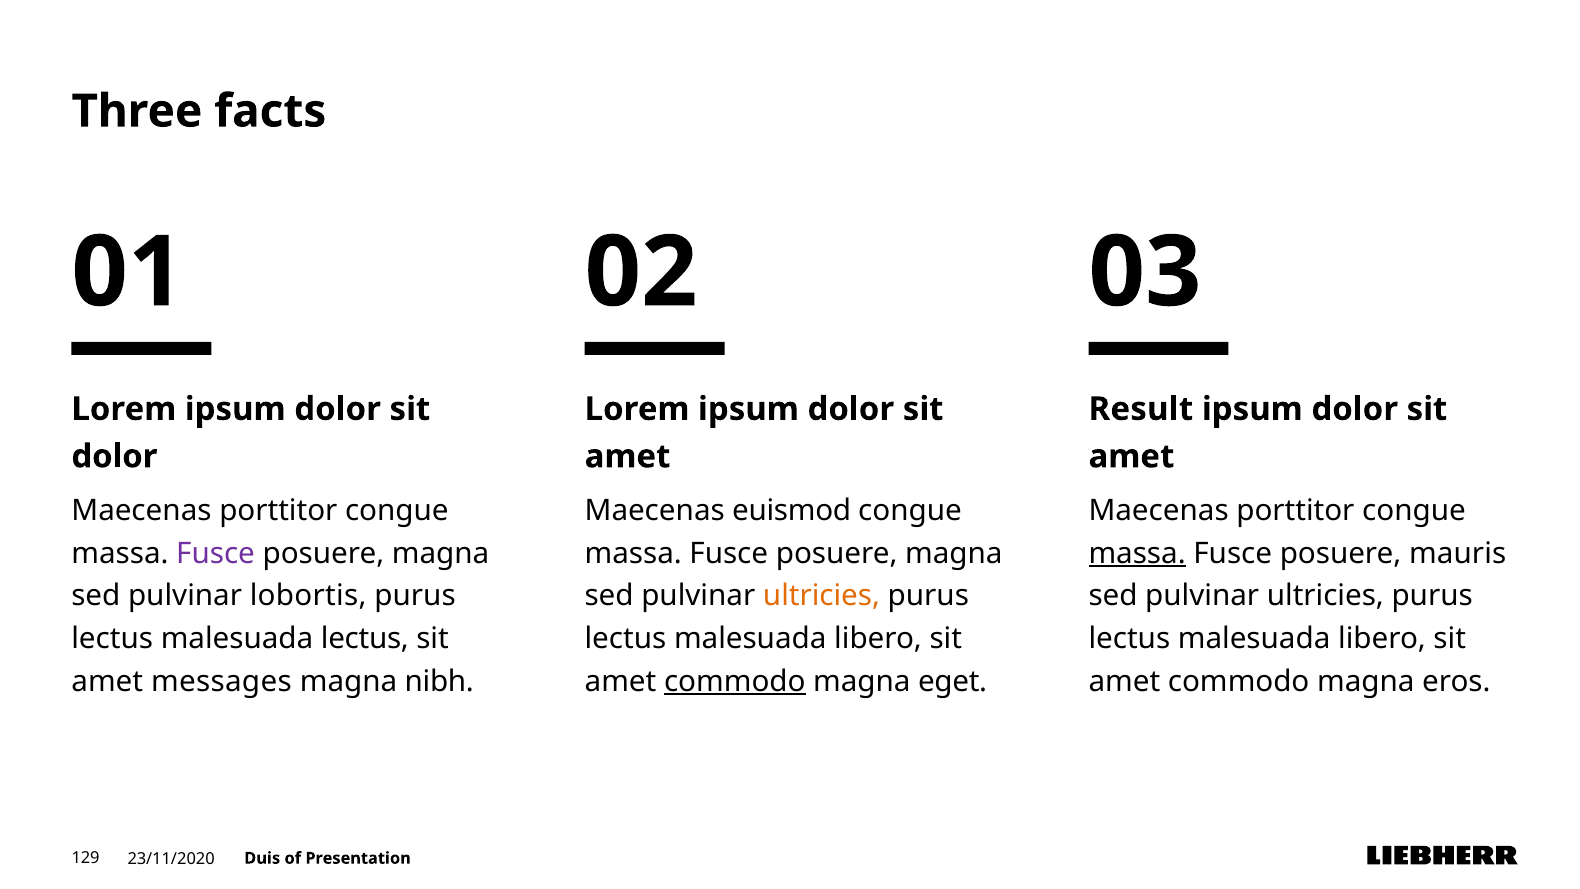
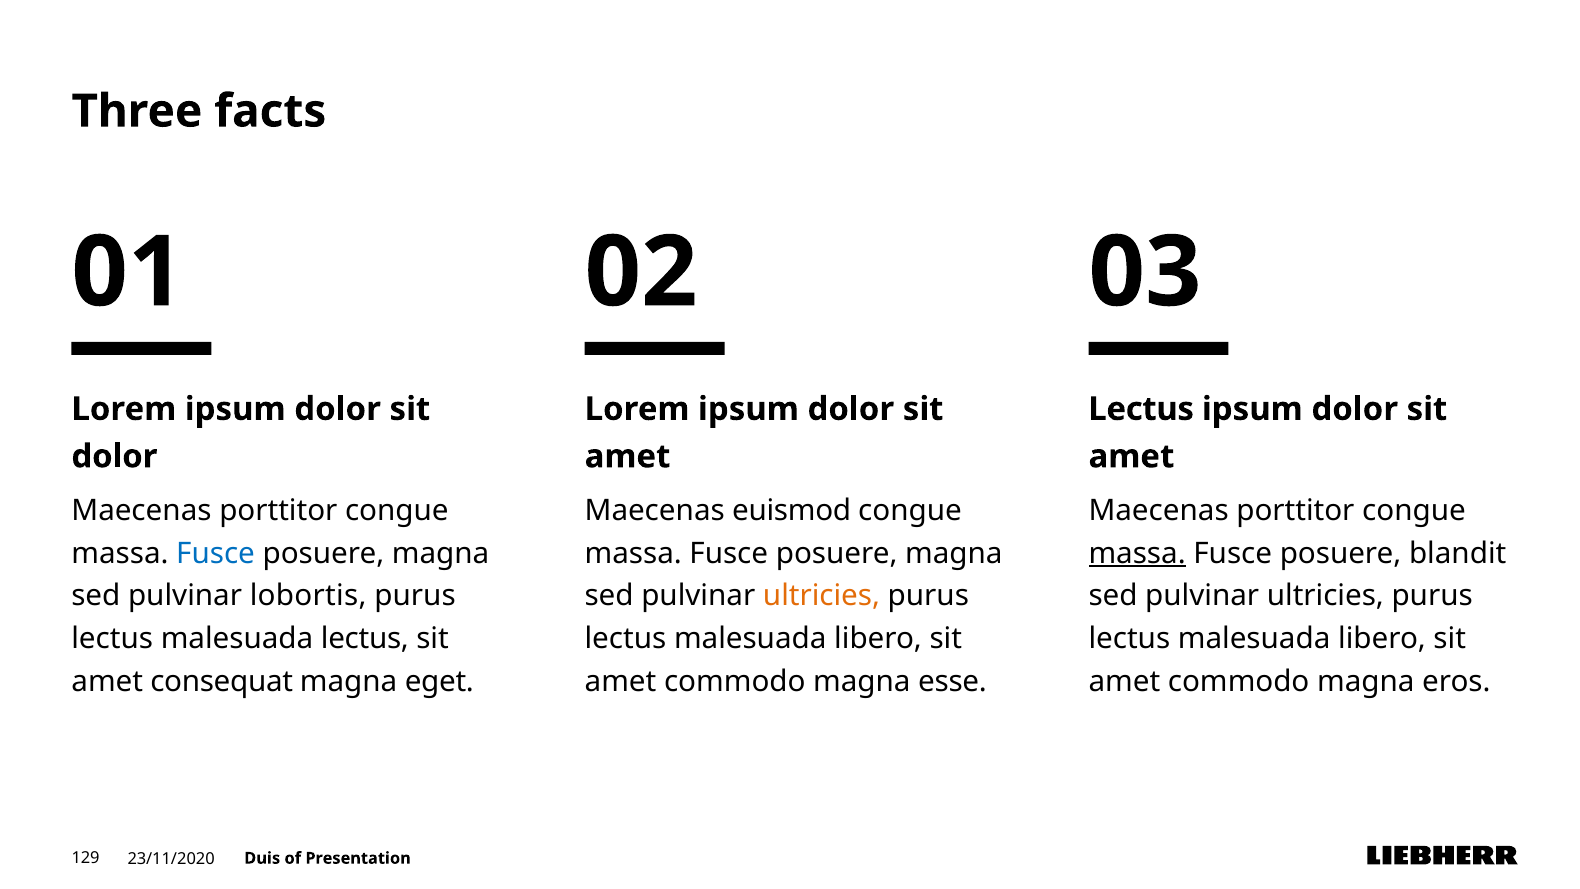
Result at (1141, 409): Result -> Lectus
Fusce at (216, 553) colour: purple -> blue
mauris: mauris -> blandit
messages: messages -> consequat
nibh: nibh -> eget
commodo at (735, 681) underline: present -> none
eget: eget -> esse
